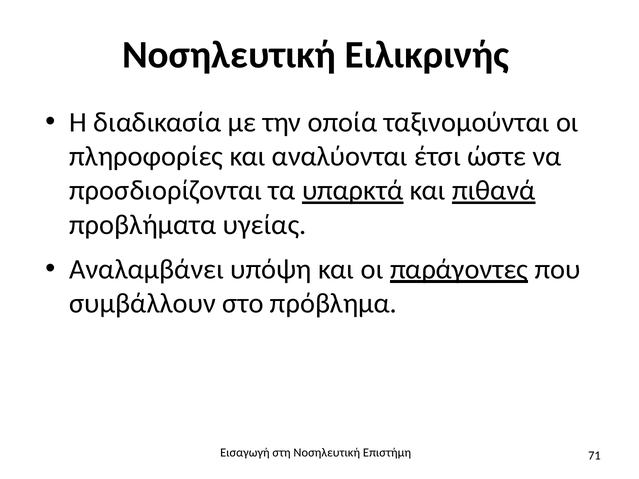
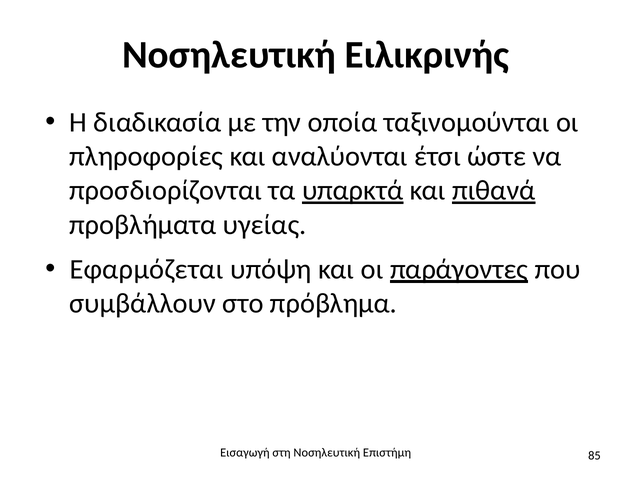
Αναλαμβάνει: Αναλαμβάνει -> Εφαρμόζεται
71: 71 -> 85
